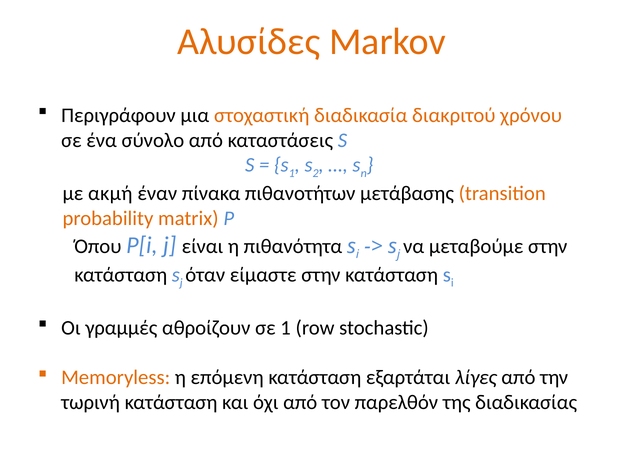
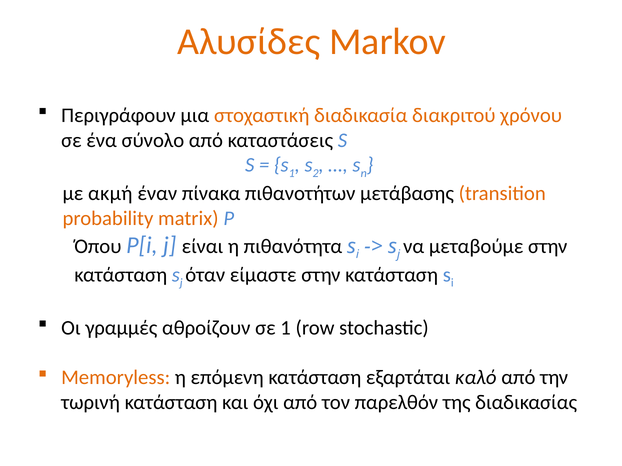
λίγες: λίγες -> καλό
